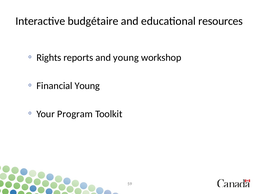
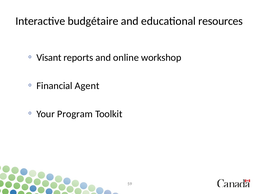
Rights: Rights -> Visant
and young: young -> online
Financial Young: Young -> Agent
